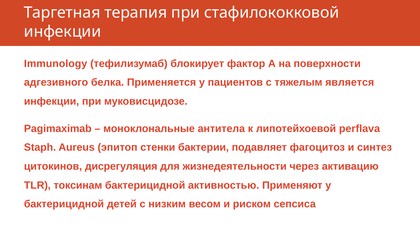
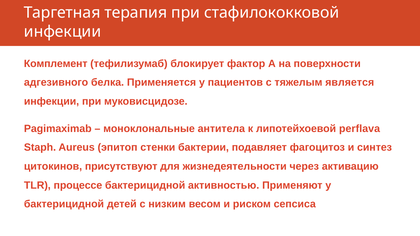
Immunology: Immunology -> Комплемент
дисрегуляция: дисрегуляция -> присутствуют
токсинам: токсинам -> процессе
